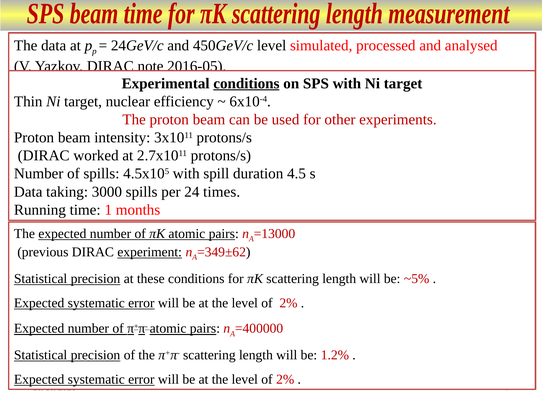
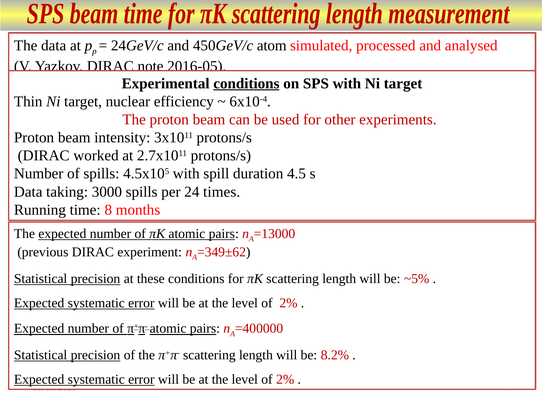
450GeV/c level: level -> atom
1: 1 -> 8
experiment underline: present -> none
1.2%: 1.2% -> 8.2%
